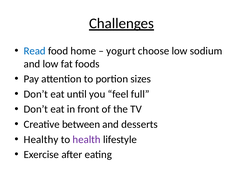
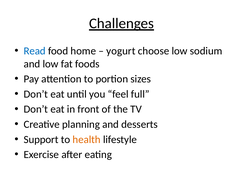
between: between -> planning
Healthy: Healthy -> Support
health colour: purple -> orange
